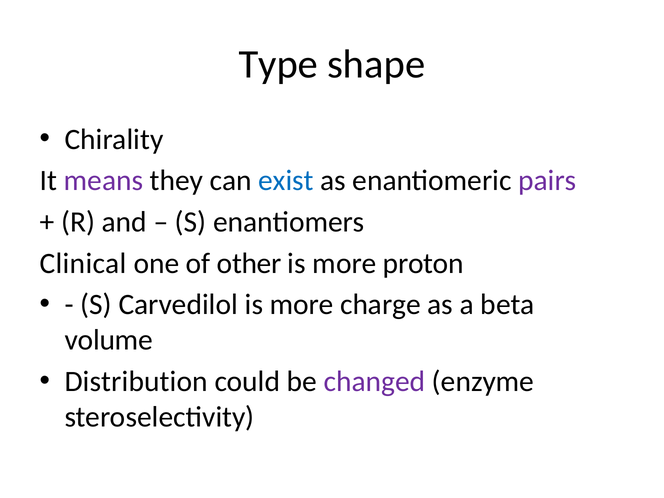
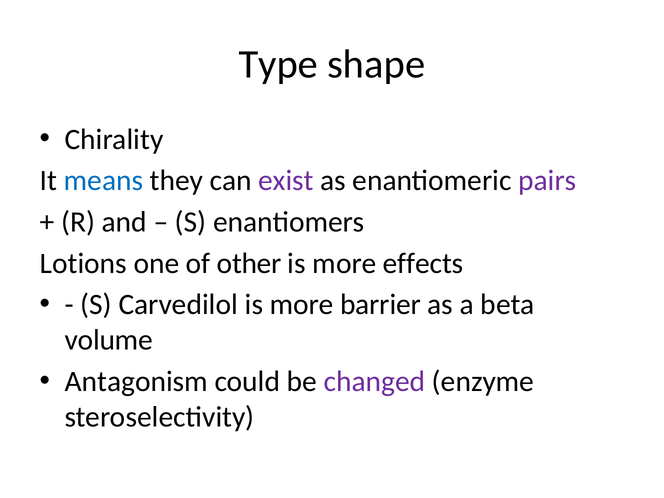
means colour: purple -> blue
exist colour: blue -> purple
Clinical: Clinical -> Lotions
proton: proton -> effects
charge: charge -> barrier
Distribution: Distribution -> Antagonism
